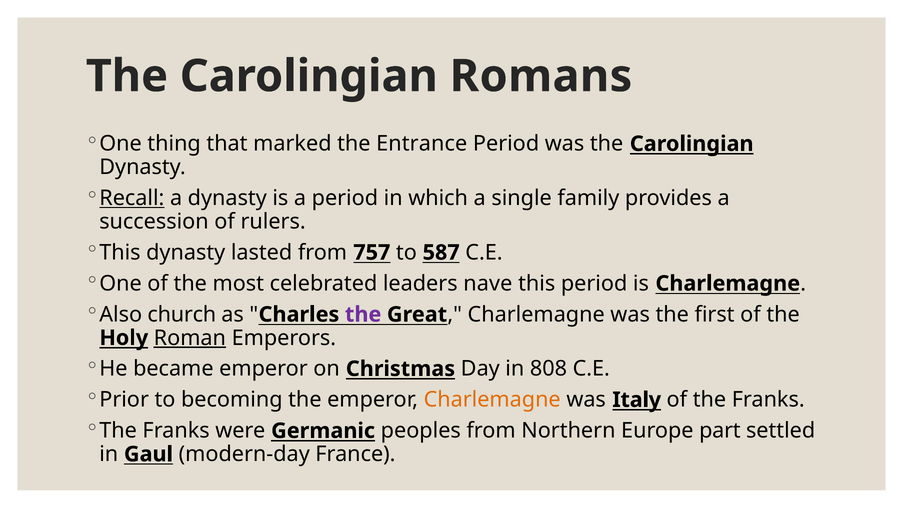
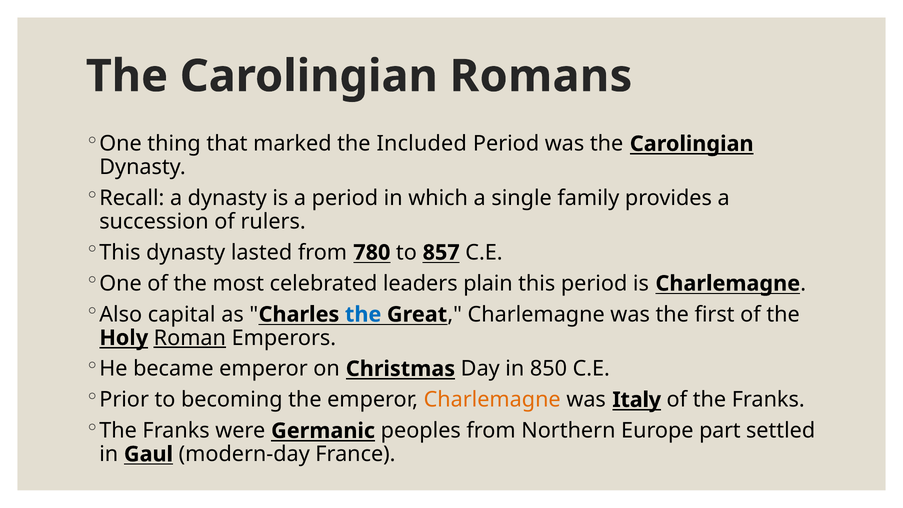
Entrance: Entrance -> Included
Recall underline: present -> none
757: 757 -> 780
587: 587 -> 857
nave: nave -> plain
church: church -> capital
the at (363, 314) colour: purple -> blue
808: 808 -> 850
